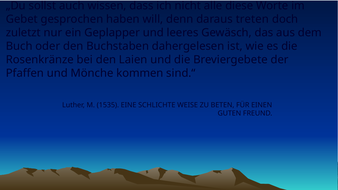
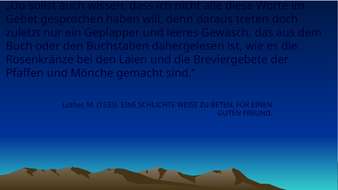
kommen: kommen -> gemacht
